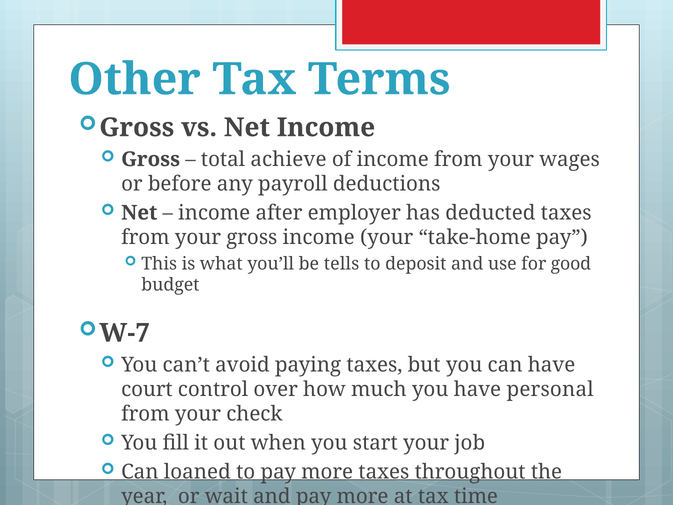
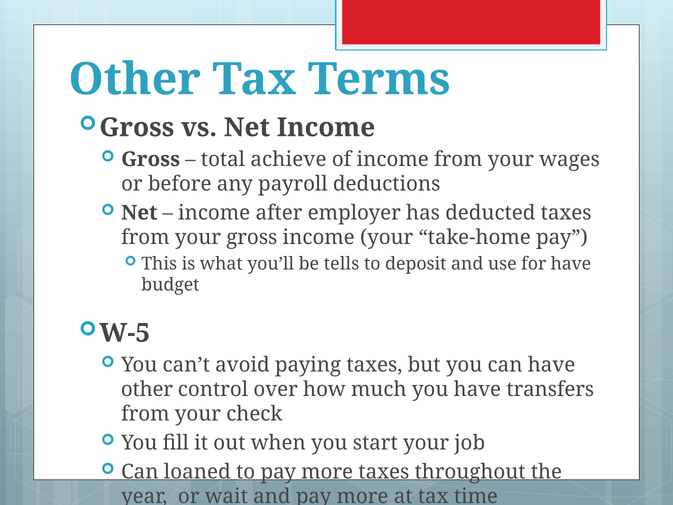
for good: good -> have
W-7: W-7 -> W-5
court at (147, 389): court -> other
personal: personal -> transfers
